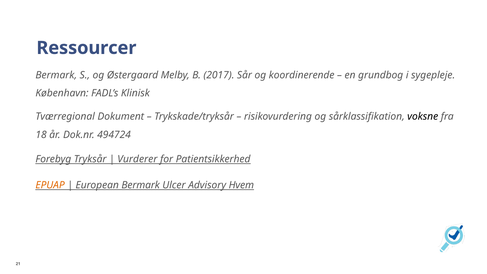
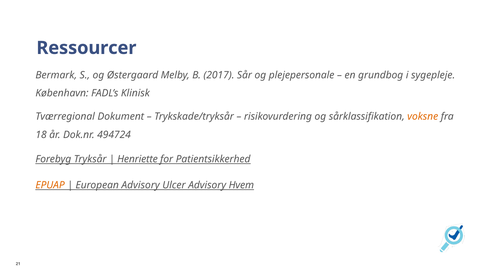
koordinerende: koordinerende -> plejepersonale
voksne colour: black -> orange
Vurderer: Vurderer -> Henriette
European Bermark: Bermark -> Advisory
